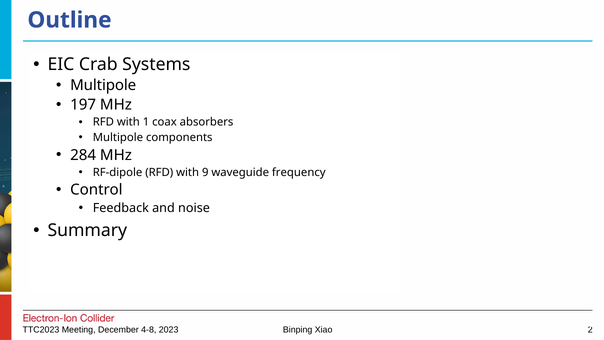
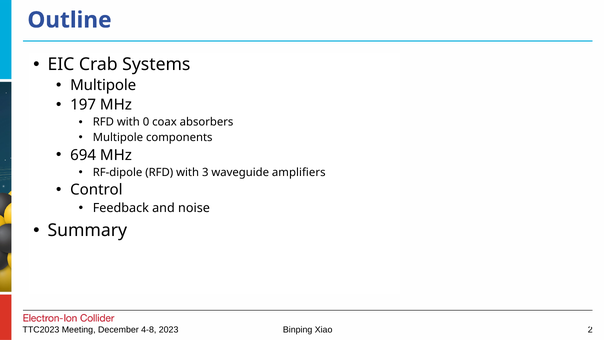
1: 1 -> 0
284: 284 -> 694
9: 9 -> 3
frequency: frequency -> amplifiers
